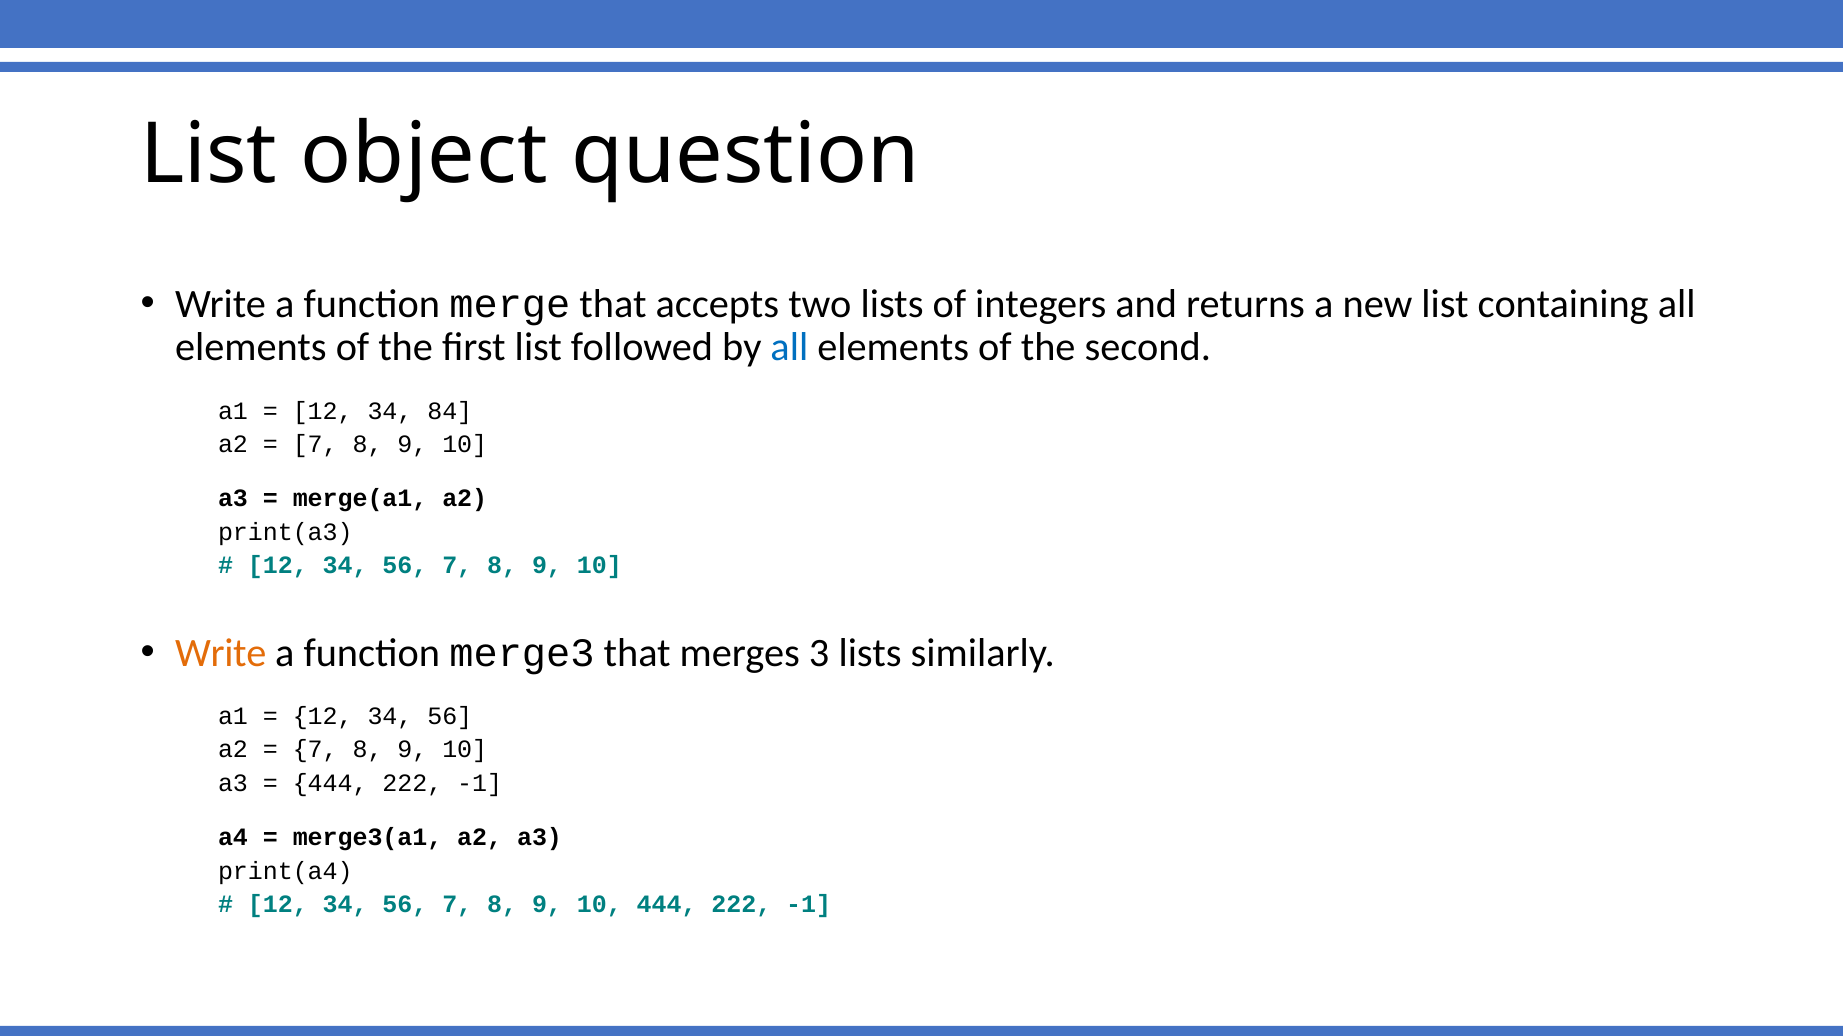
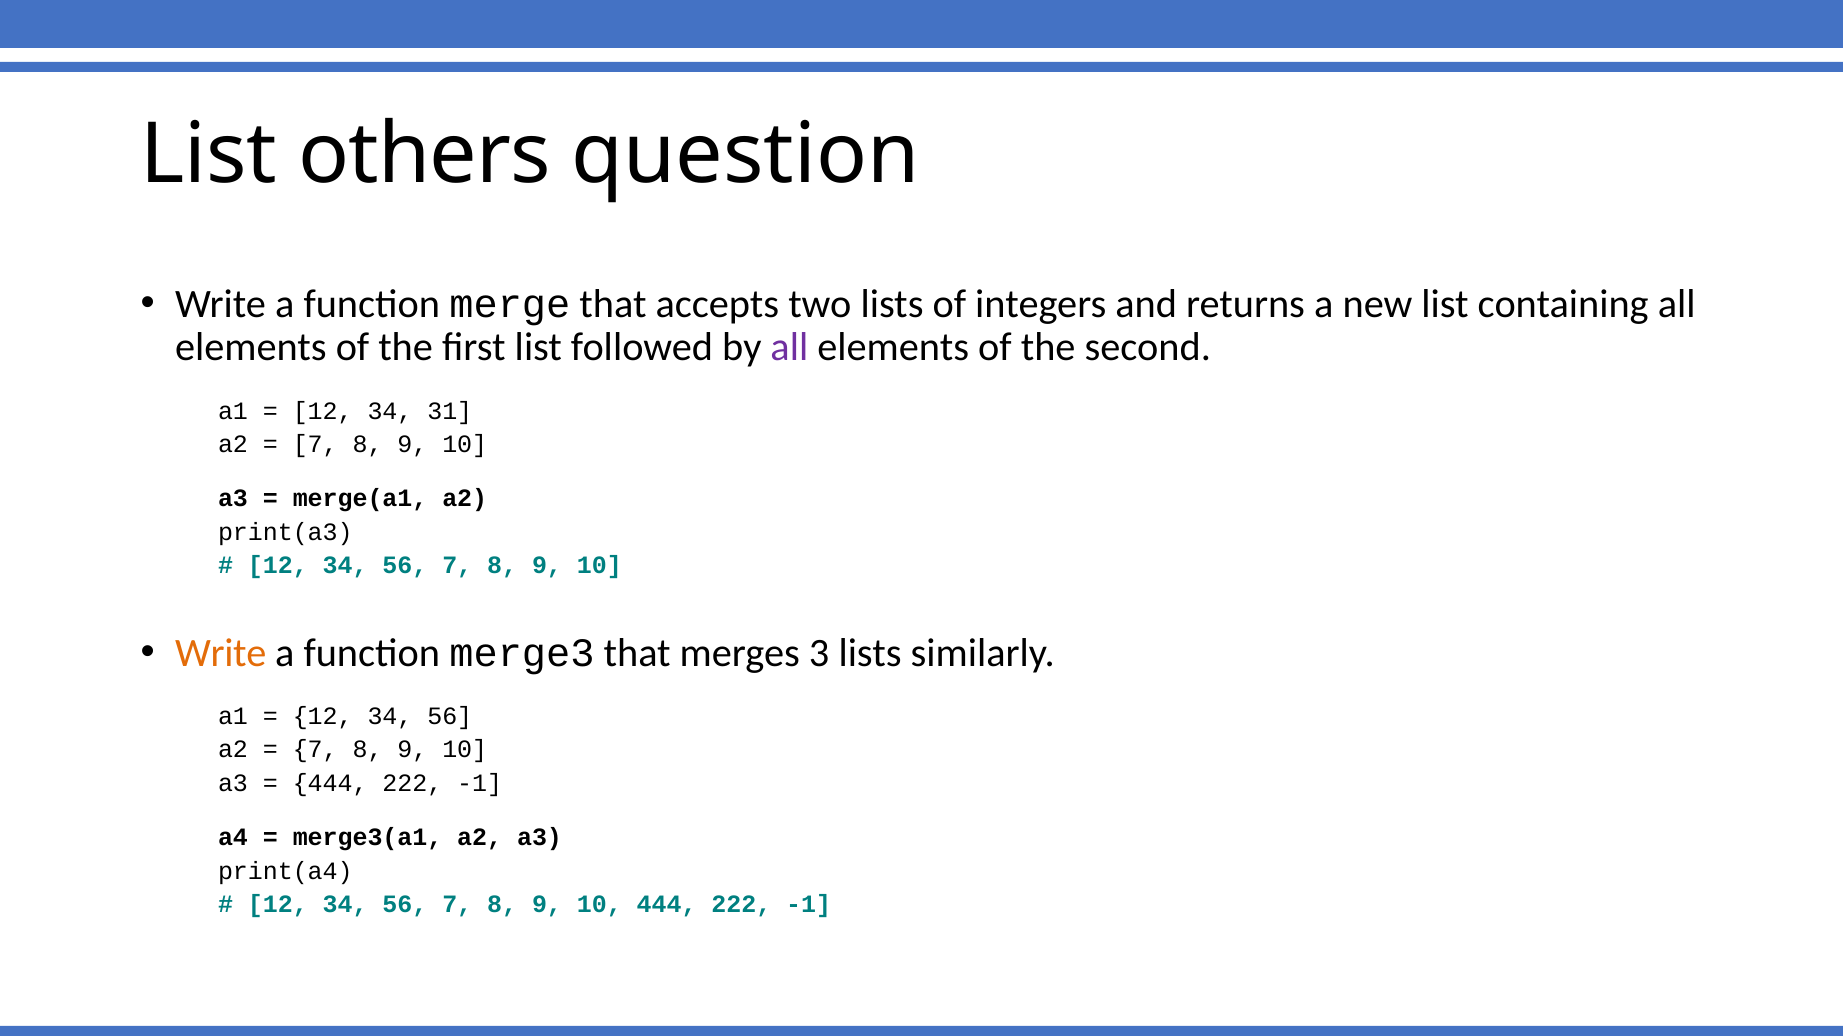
object: object -> others
all at (789, 348) colour: blue -> purple
84: 84 -> 31
